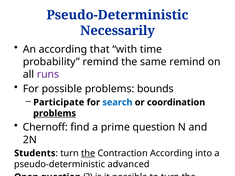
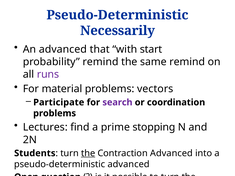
An according: according -> advanced
time: time -> start
For possible: possible -> material
bounds: bounds -> vectors
search colour: blue -> purple
problems at (55, 113) underline: present -> none
Chernoff: Chernoff -> Lectures
prime question: question -> stopping
Contraction According: According -> Advanced
